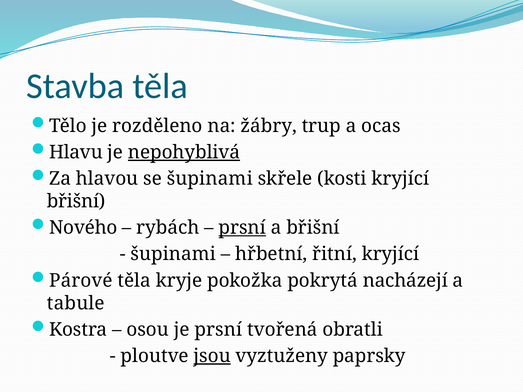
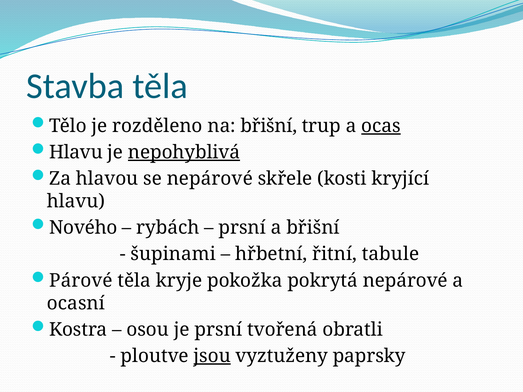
na žábry: žábry -> břišní
ocas underline: none -> present
se šupinami: šupinami -> nepárové
břišní at (76, 201): břišní -> hlavu
prsní at (242, 228) underline: present -> none
řitní kryjící: kryjící -> tabule
pokrytá nacházejí: nacházejí -> nepárové
tabule: tabule -> ocasní
